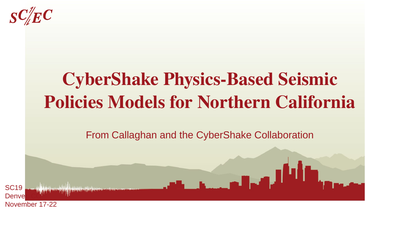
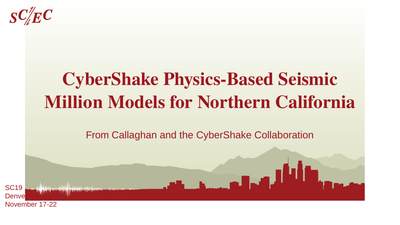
Policies: Policies -> Million
